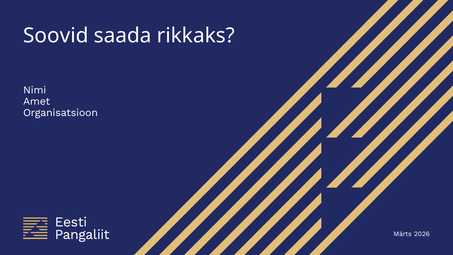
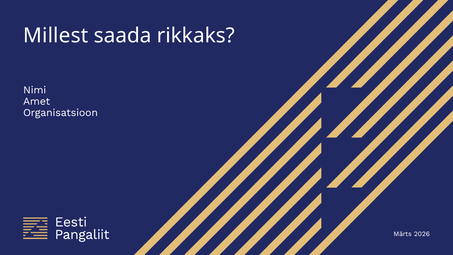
Soovid: Soovid -> Millest
